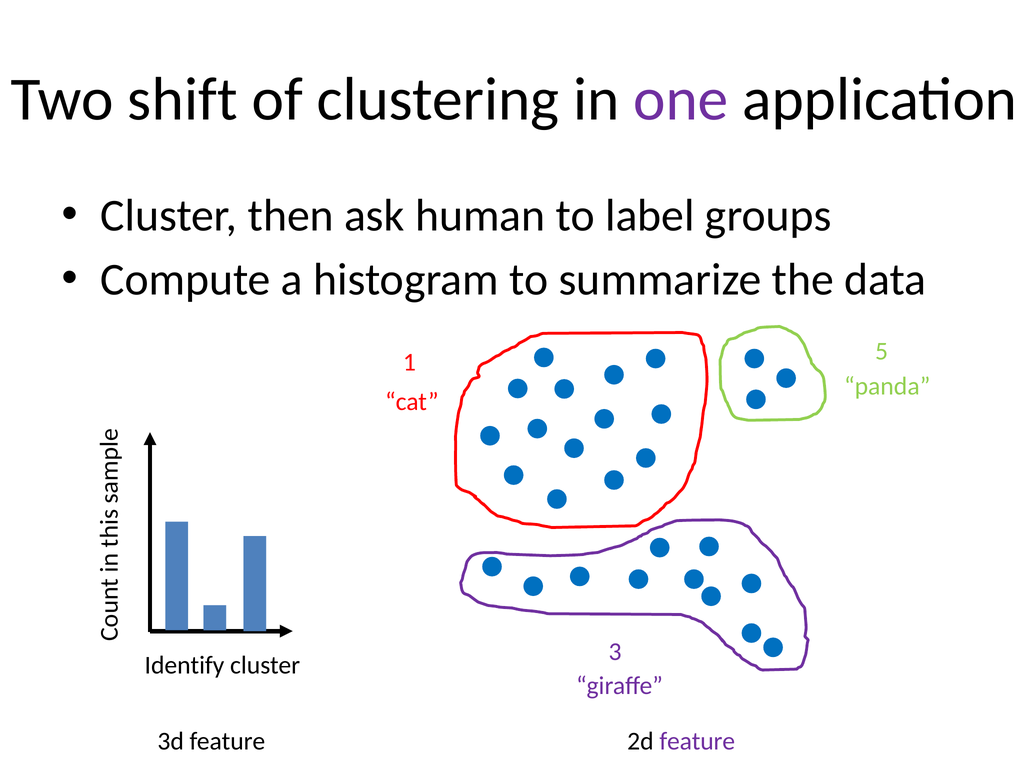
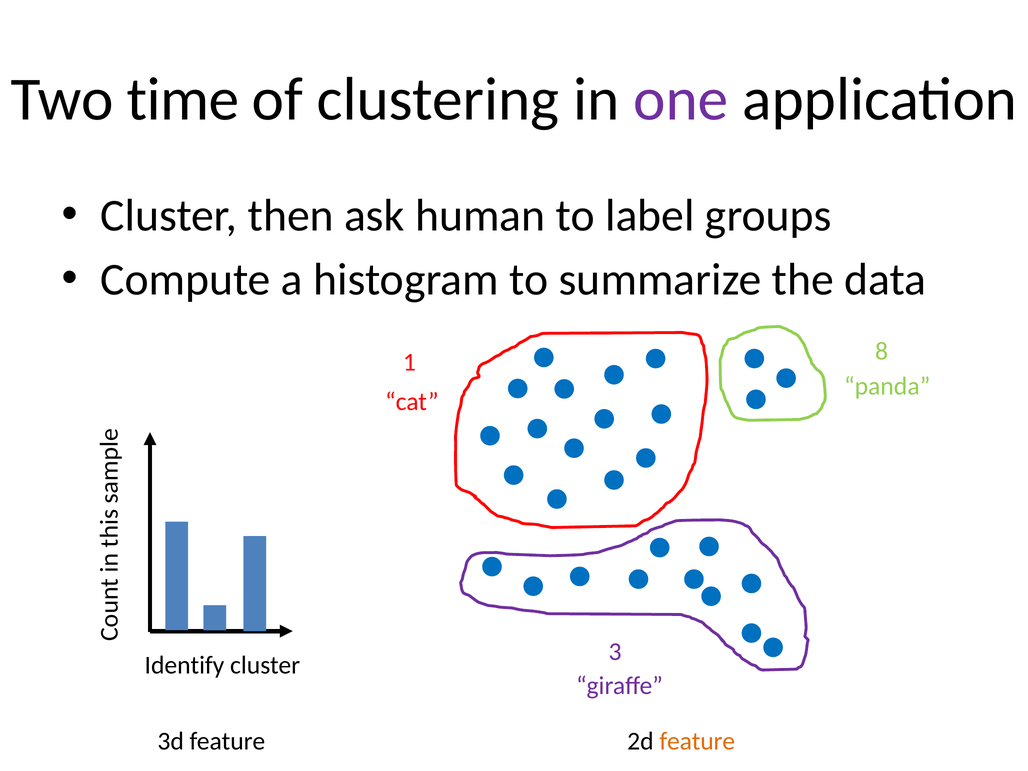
shift: shift -> time
5: 5 -> 8
feature at (697, 741) colour: purple -> orange
